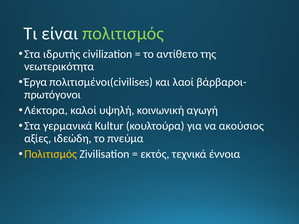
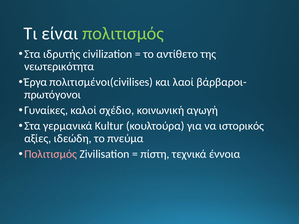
Λέκτορα: Λέκτορα -> Γυναίκες
υψηλή: υψηλή -> σχέδιο
ακούσιος: ακούσιος -> ιστορικός
Πολιτισμός at (51, 154) colour: yellow -> pink
εκτός: εκτός -> πίστη
